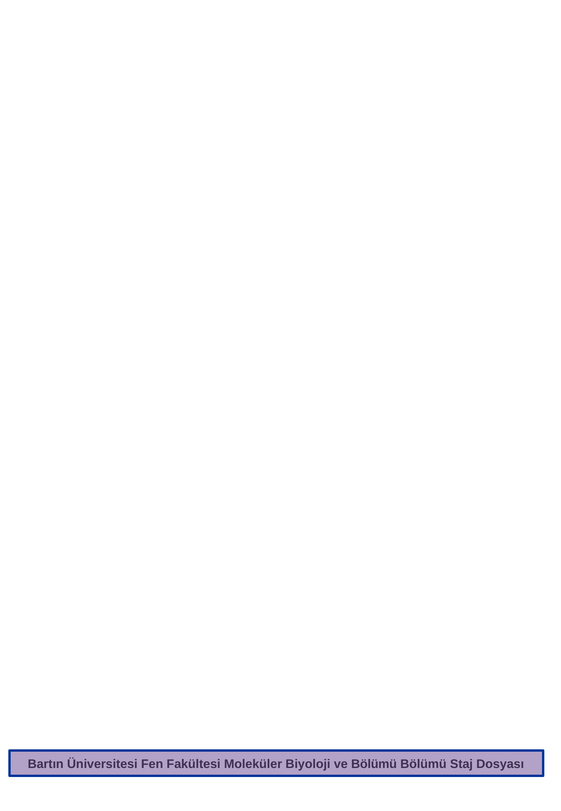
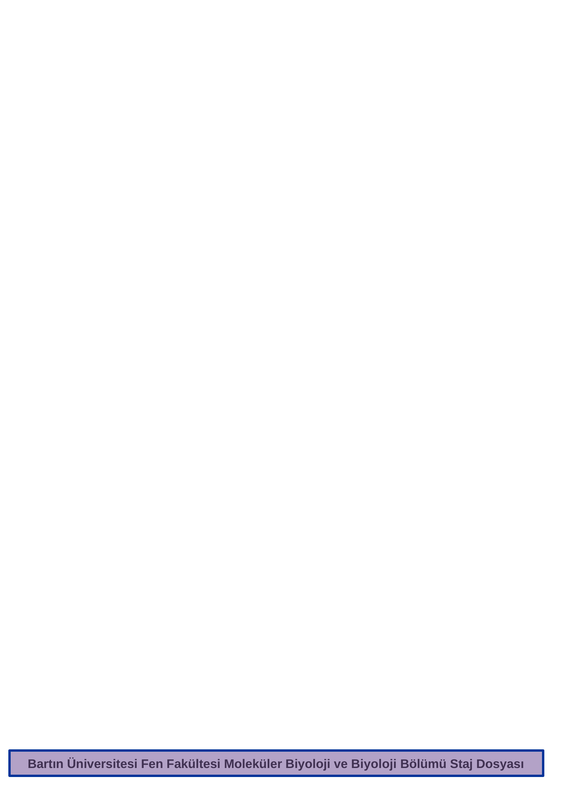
ve Bölümü: Bölümü -> Biyoloji
